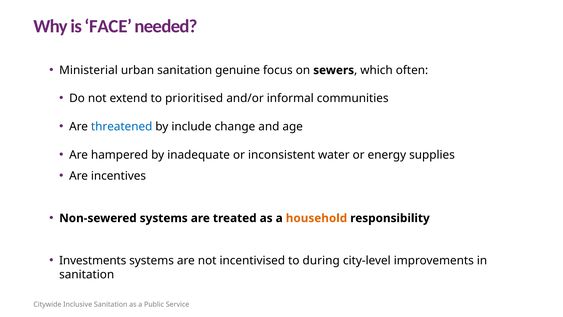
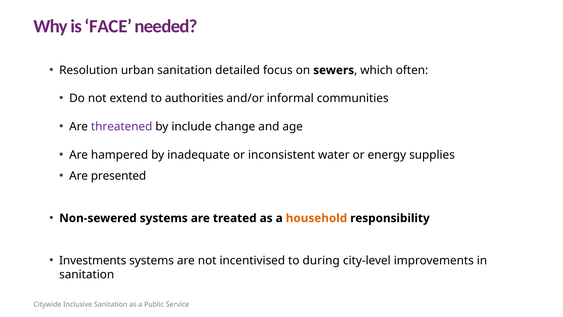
Ministerial: Ministerial -> Resolution
genuine: genuine -> detailed
prioritised: prioritised -> authorities
threatened colour: blue -> purple
incentives: incentives -> presented
